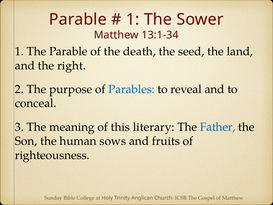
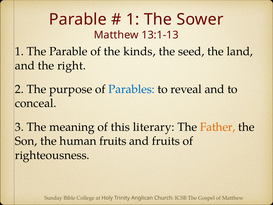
13:1-34: 13:1-34 -> 13:1-13
death: death -> kinds
Father colour: blue -> orange
human sows: sows -> fruits
